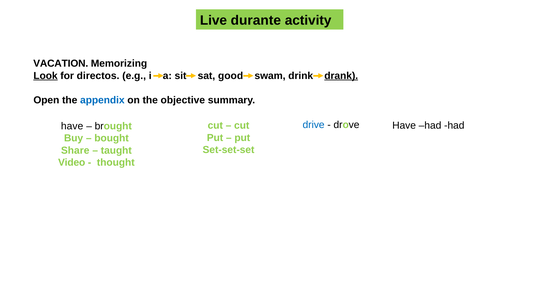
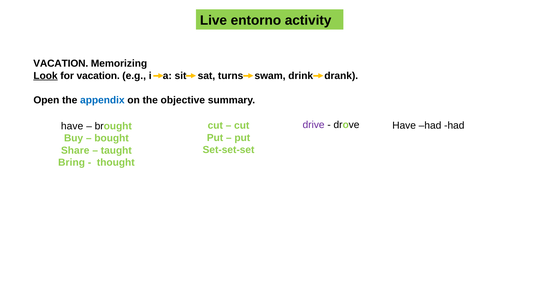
durante: durante -> entorno
for directos: directos -> vacation
good: good -> turns
drank underline: present -> none
drive colour: blue -> purple
Video: Video -> Bring
